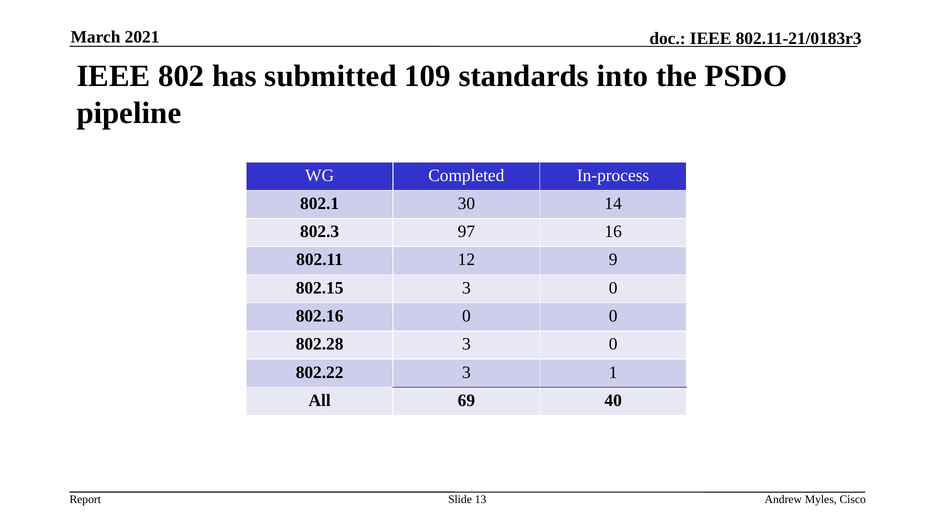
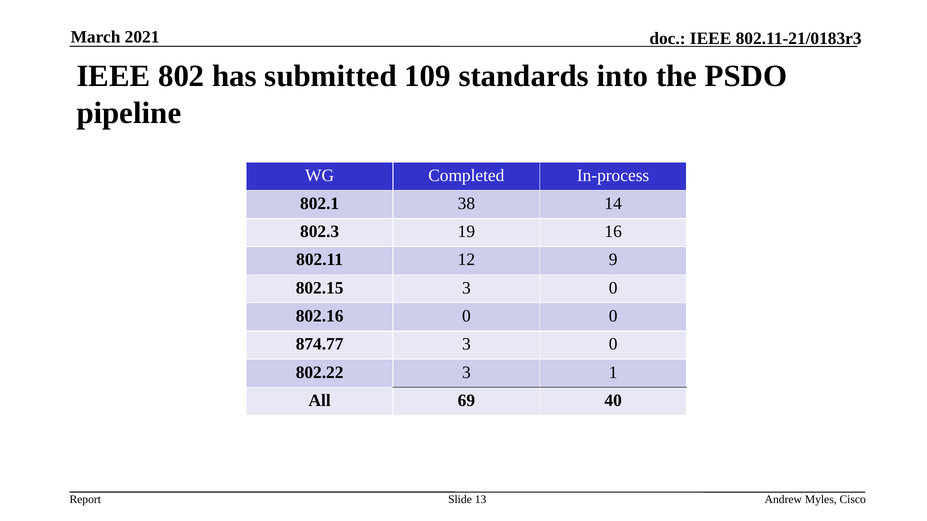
30: 30 -> 38
97: 97 -> 19
802.28: 802.28 -> 874.77
